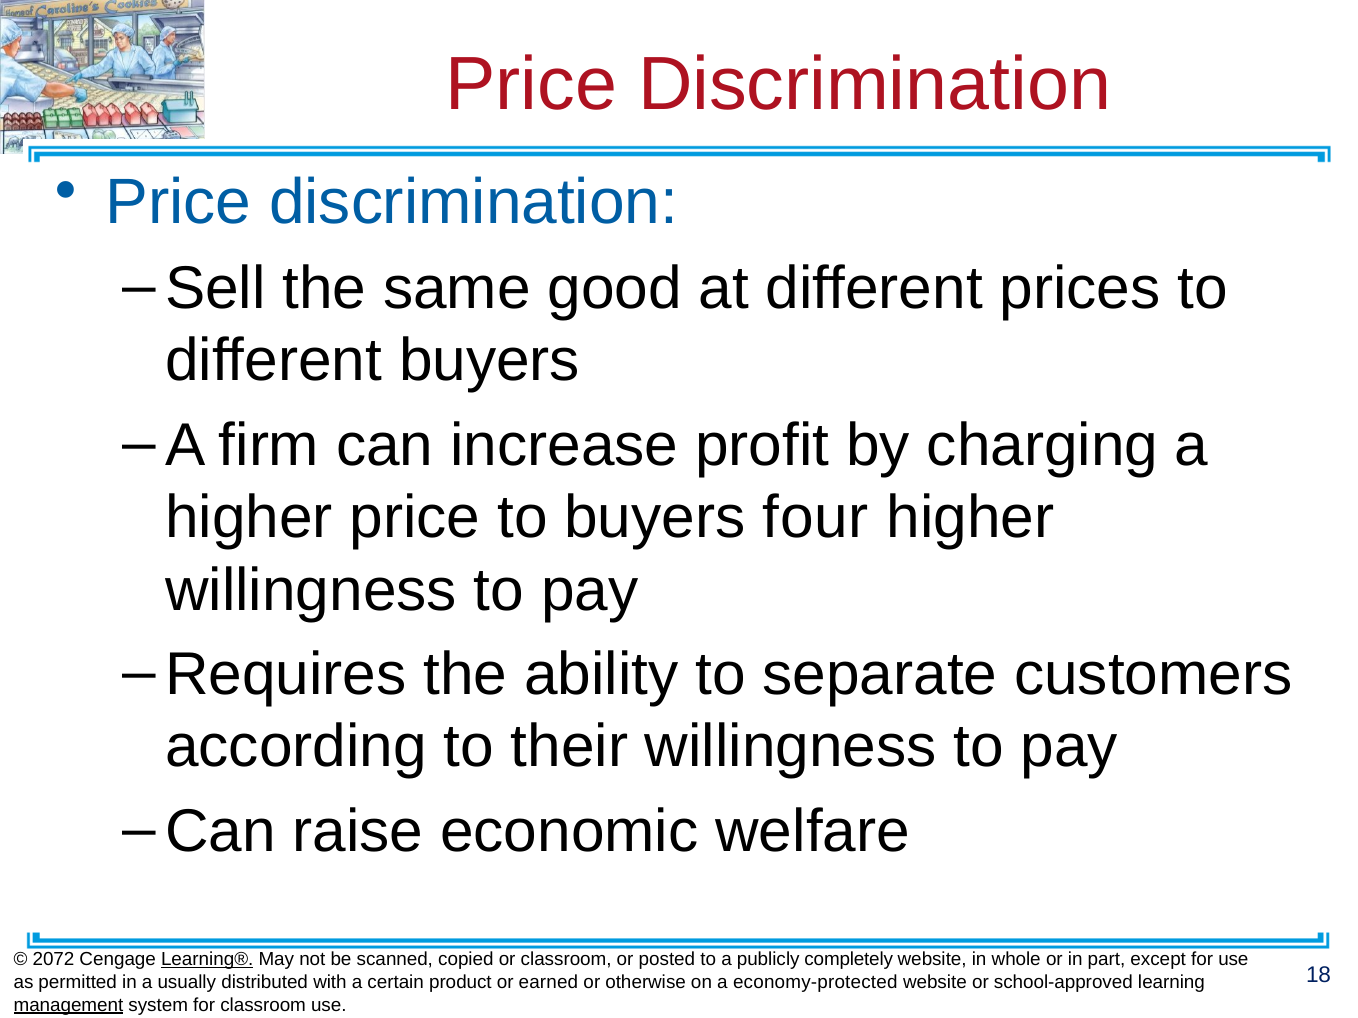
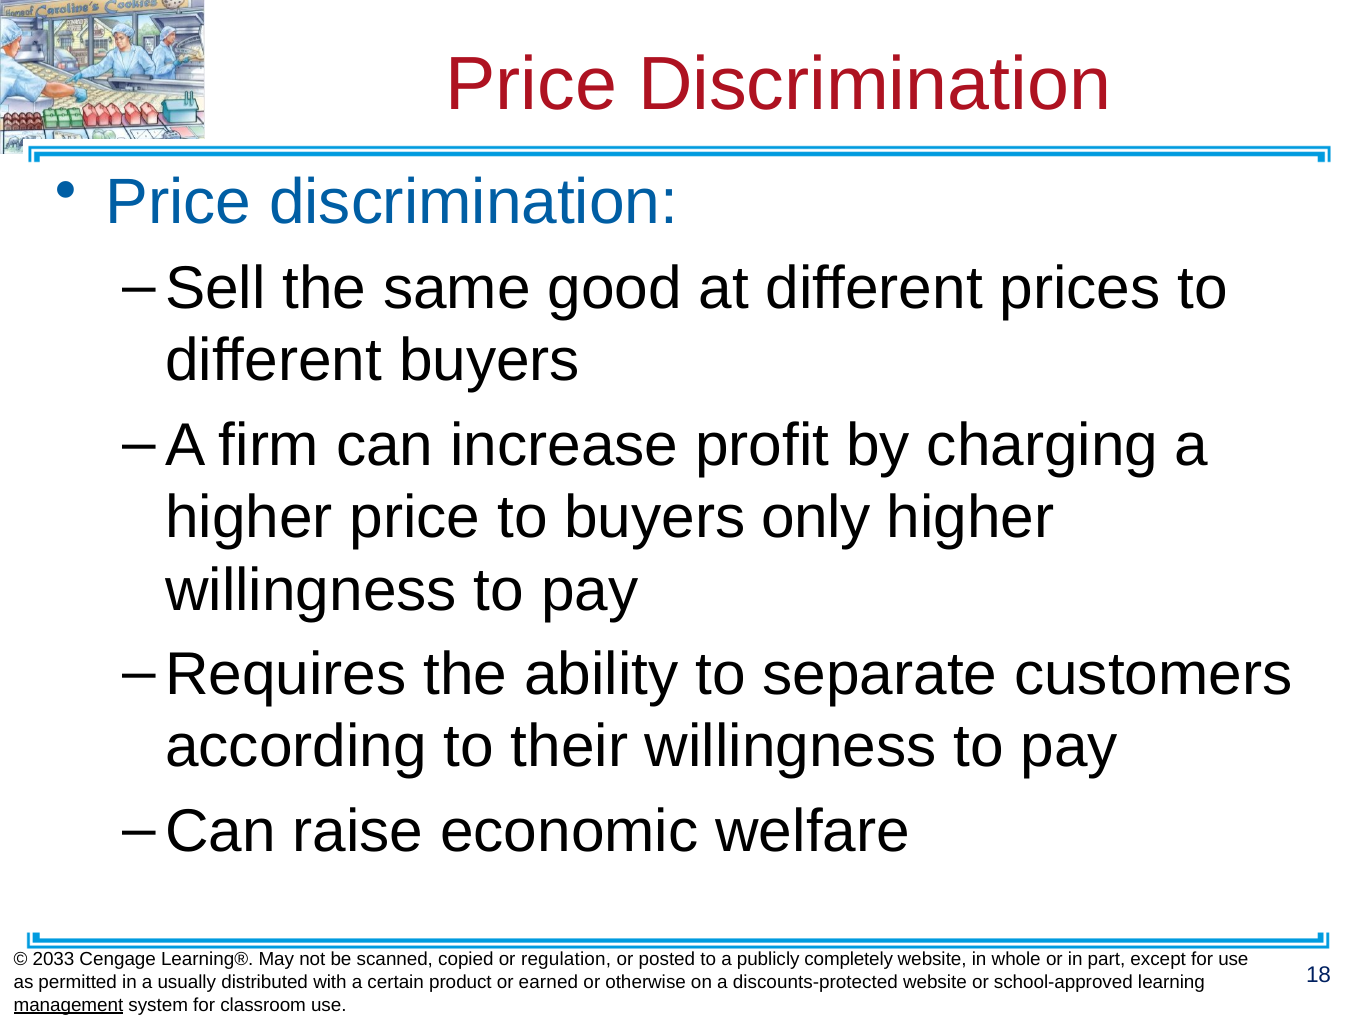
four: four -> only
2072: 2072 -> 2033
Learning® underline: present -> none
or classroom: classroom -> regulation
economy-protected: economy-protected -> discounts-protected
